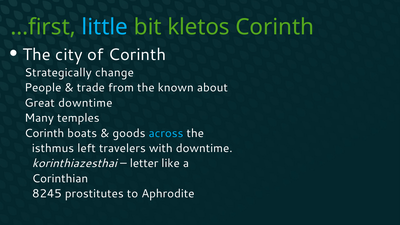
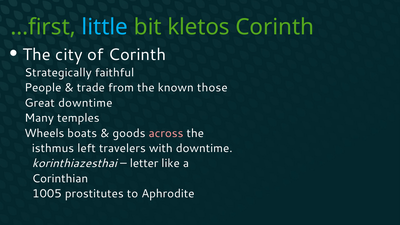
change: change -> faithful
about: about -> those
Corinth at (44, 133): Corinth -> Wheels
across colour: light blue -> pink
8245: 8245 -> 1005
